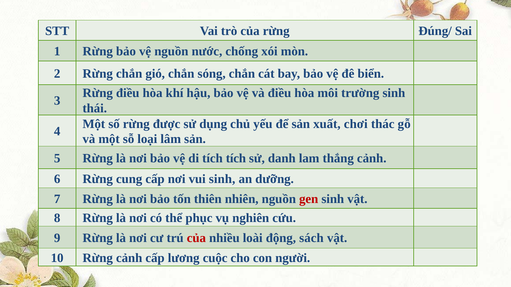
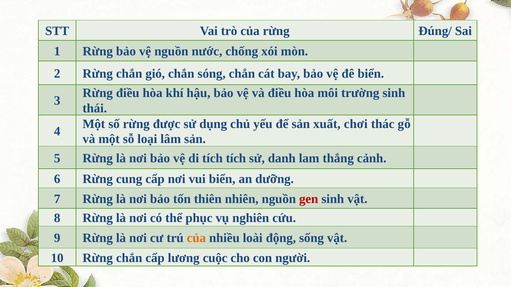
vui sinh: sinh -> biển
của at (196, 238) colour: red -> orange
sách: sách -> sống
10 Rừng cảnh: cảnh -> chắn
